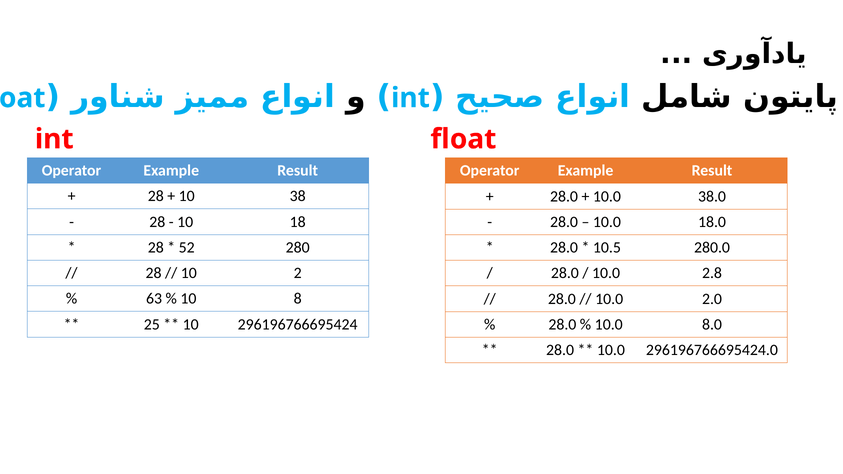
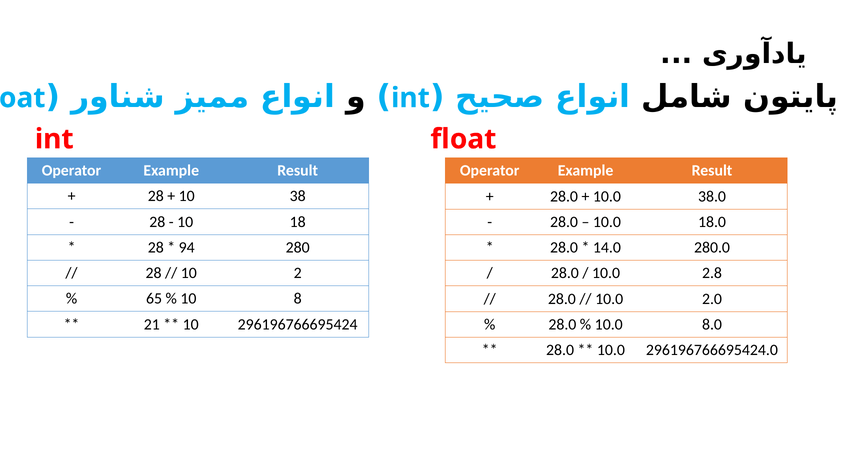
52: 52 -> 94
10.5: 10.5 -> 14.0
63: 63 -> 65
25: 25 -> 21
